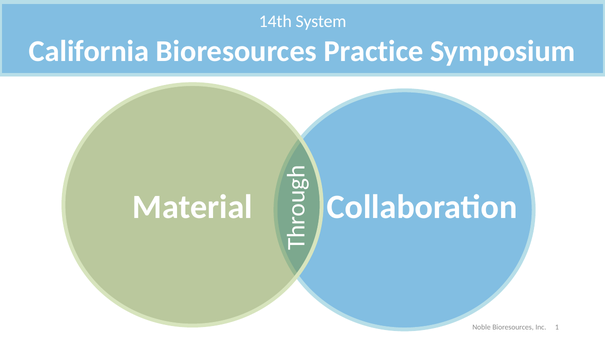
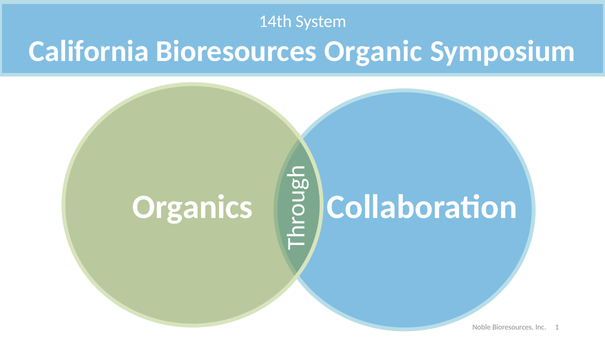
Practice: Practice -> Organic
Material: Material -> Organics
